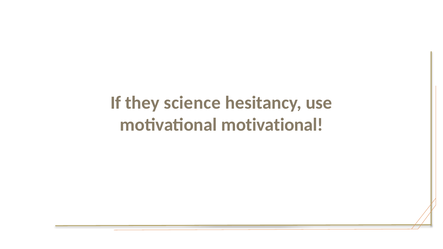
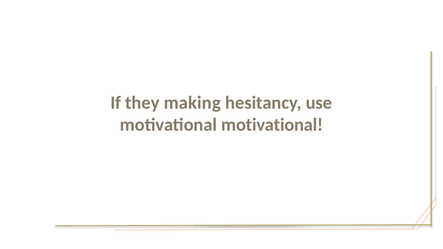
science: science -> making
